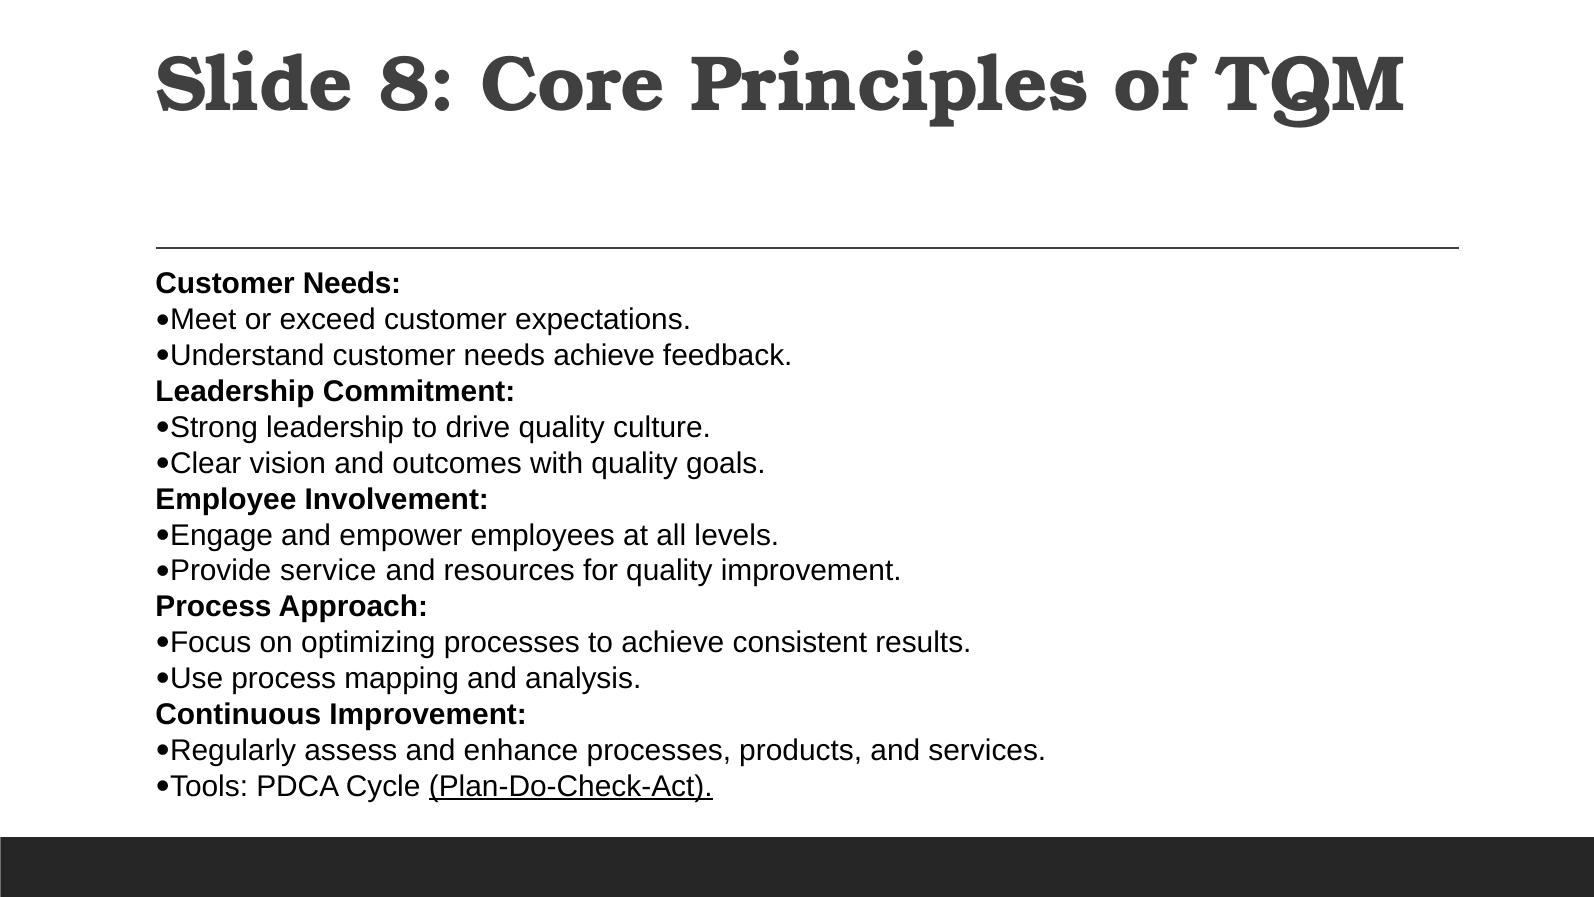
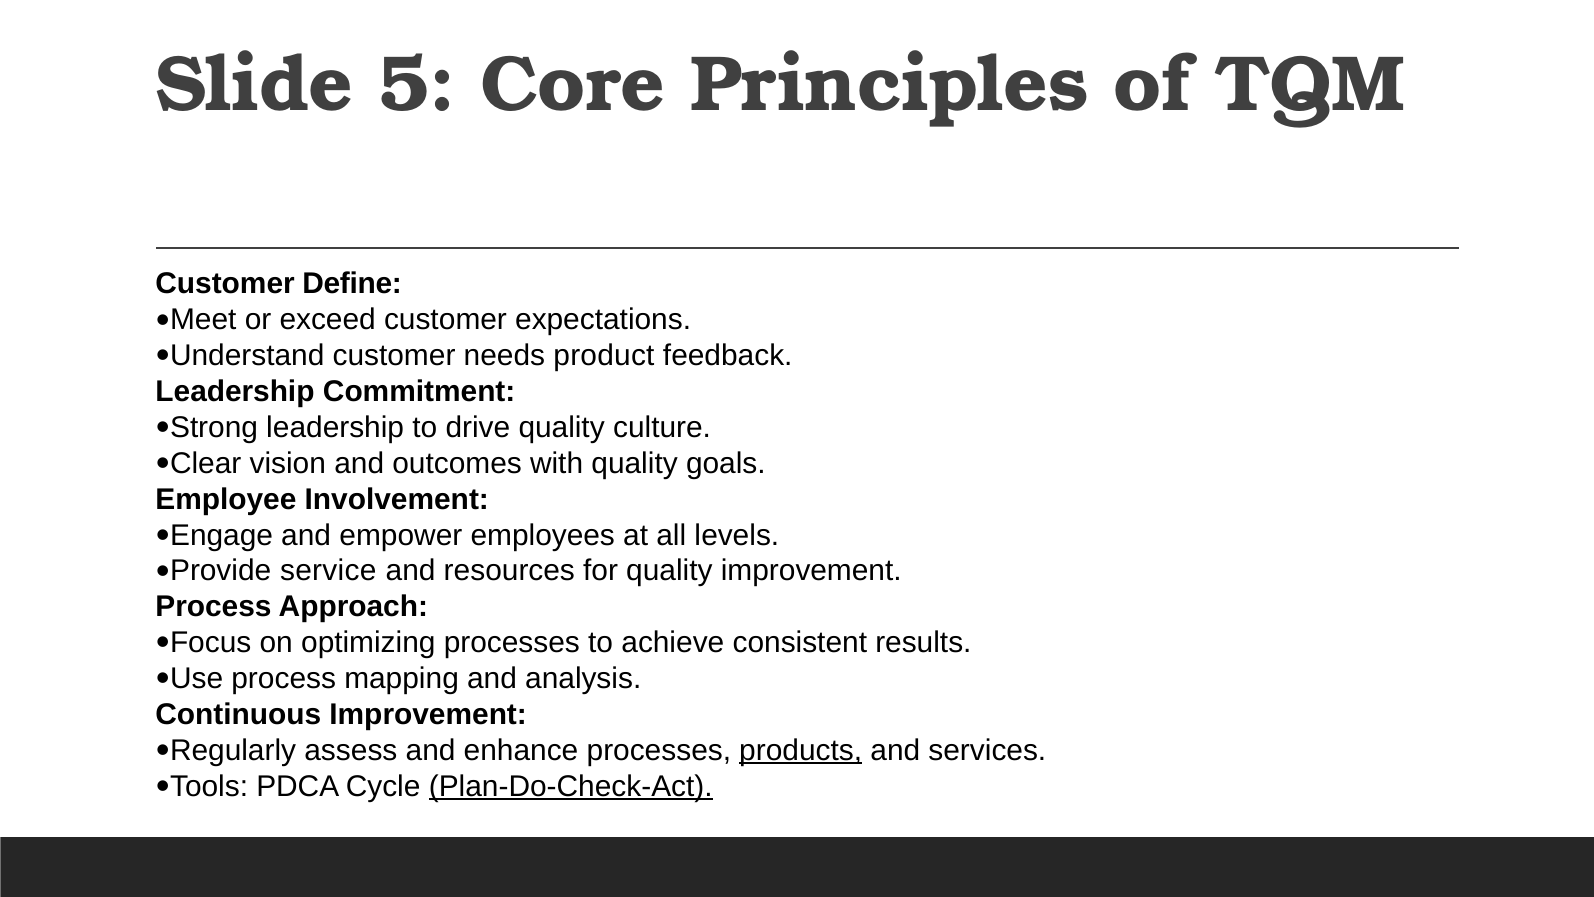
8: 8 -> 5
Needs at (352, 284): Needs -> Define
needs achieve: achieve -> product
products underline: none -> present
